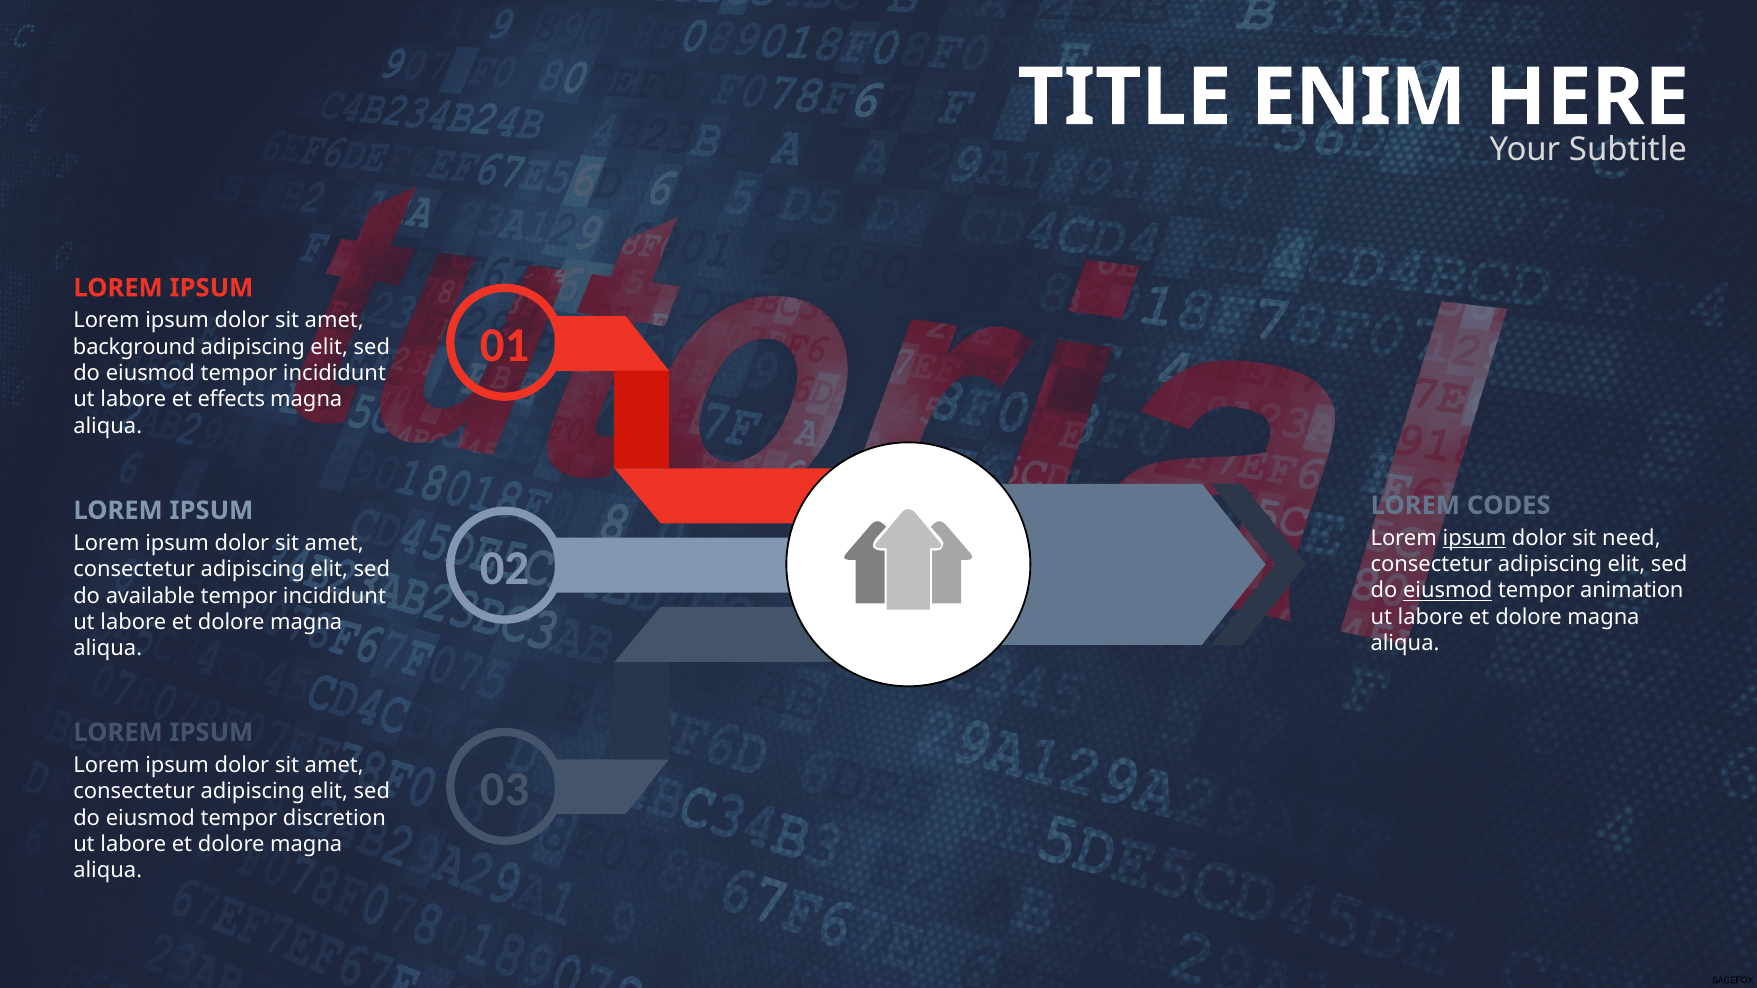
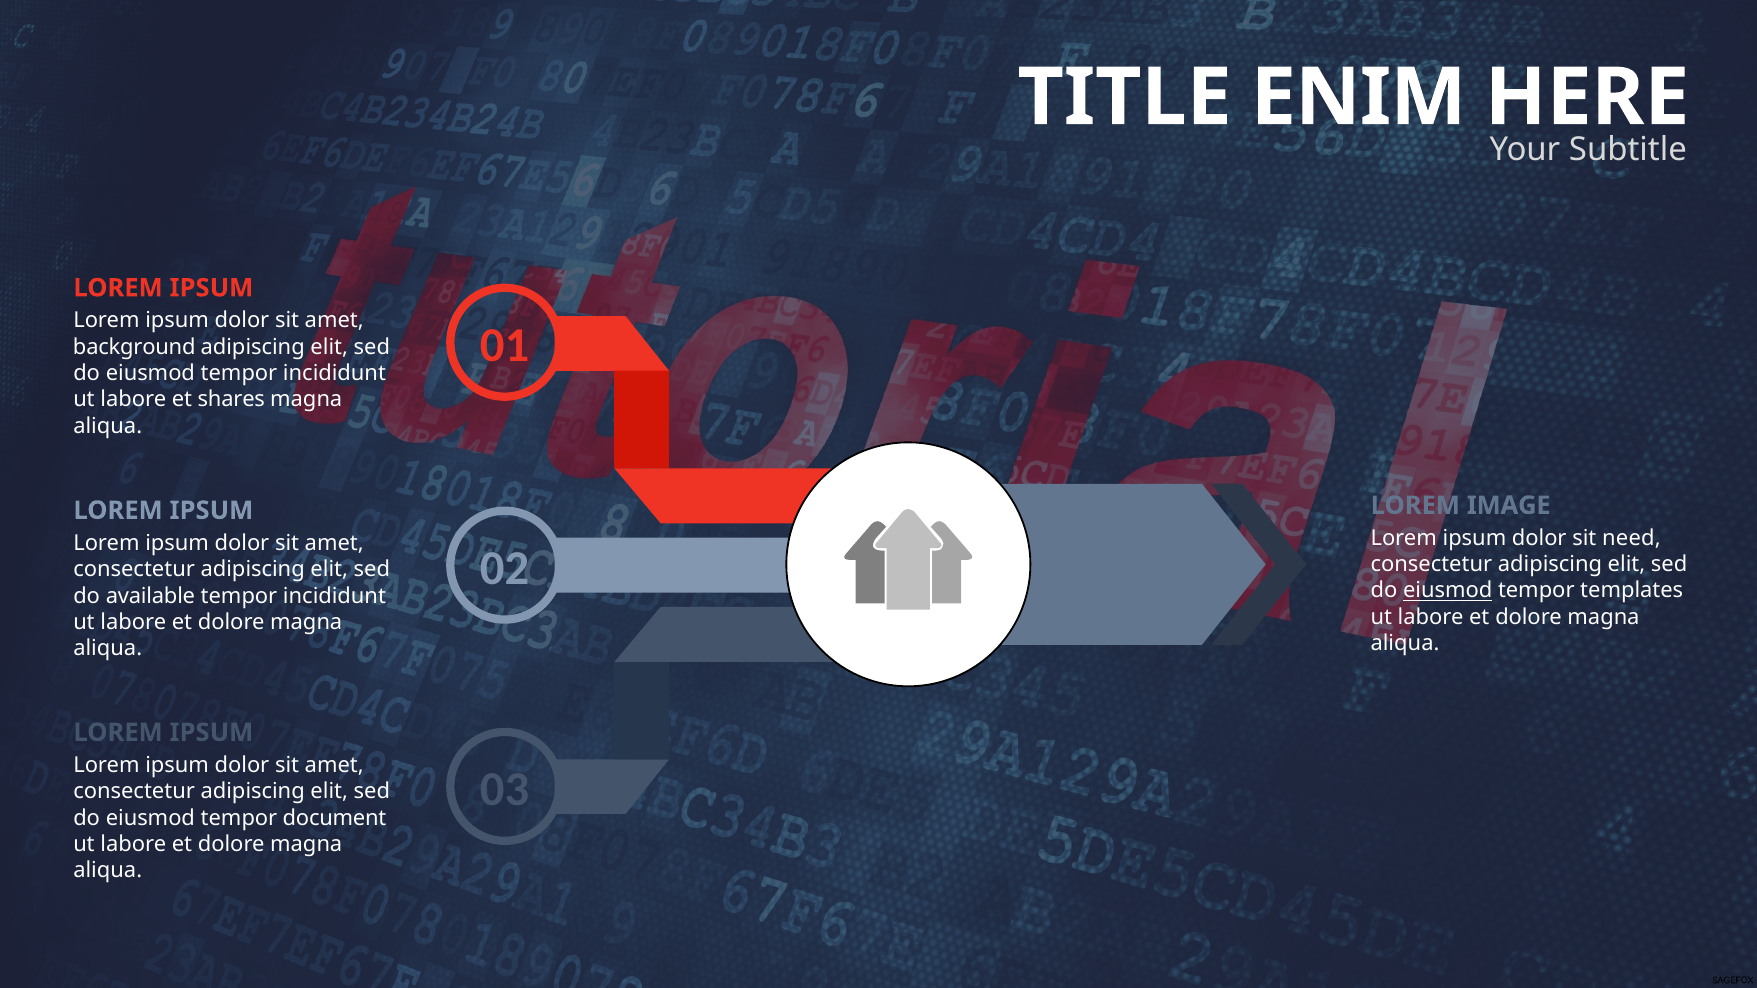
effects: effects -> shares
CODES: CODES -> IMAGE
ipsum at (1474, 538) underline: present -> none
animation: animation -> templates
discretion: discretion -> document
